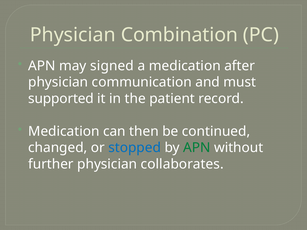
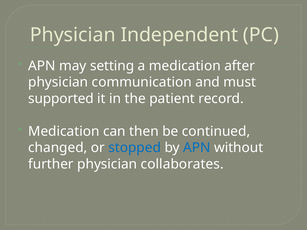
Combination: Combination -> Independent
signed: signed -> setting
APN at (197, 148) colour: green -> blue
